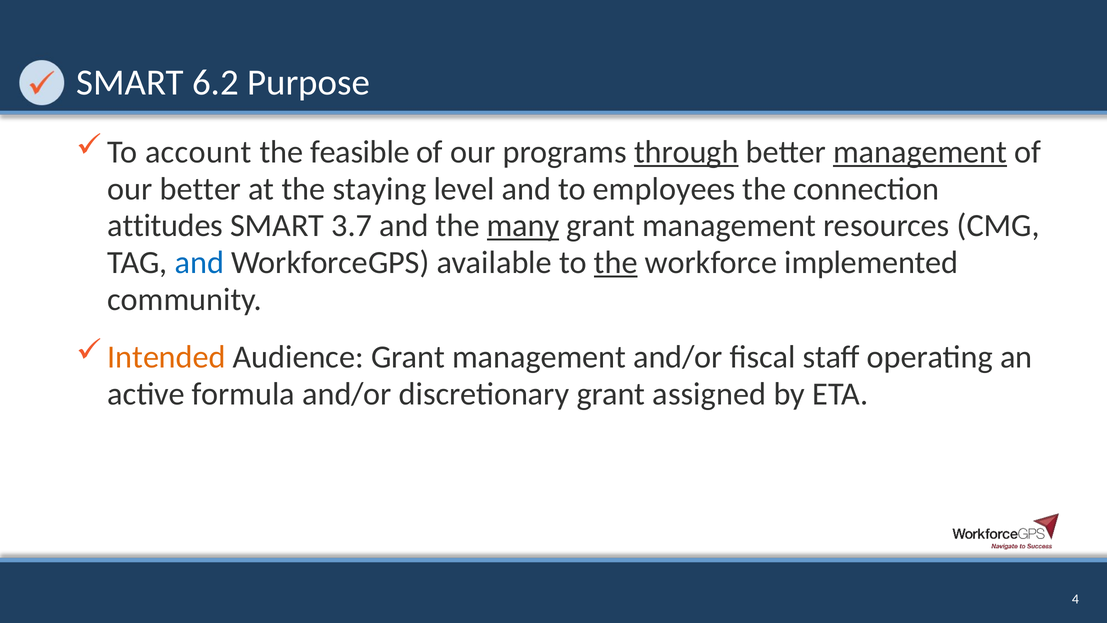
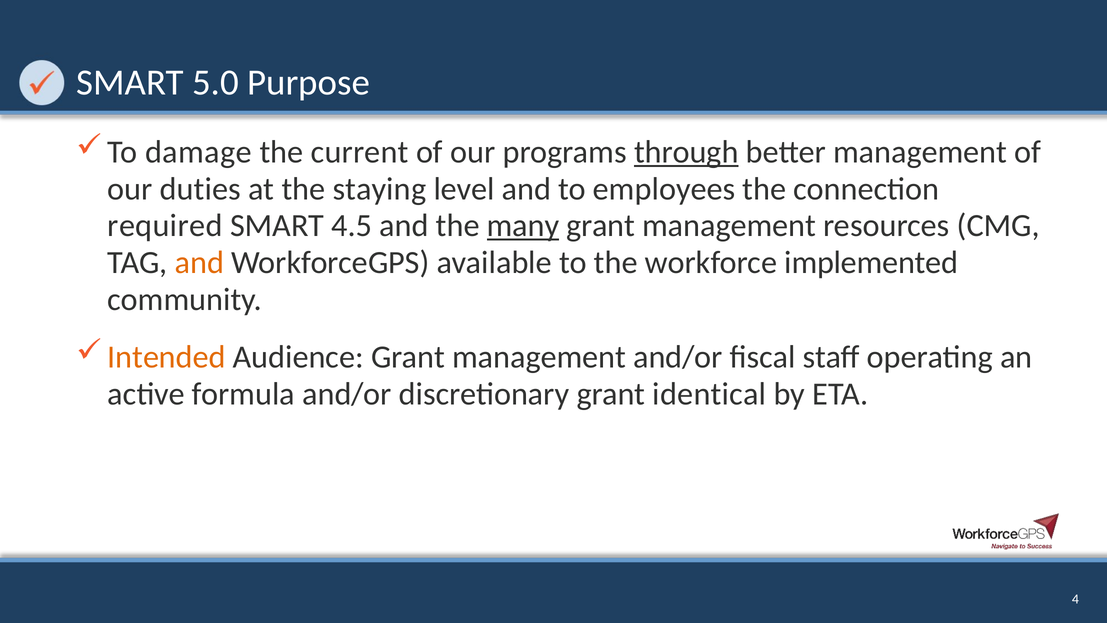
6.2: 6.2 -> 5.0
account: account -> damage
feasible: feasible -> current
management at (920, 152) underline: present -> none
our better: better -> duties
attitudes: attitudes -> required
3.7: 3.7 -> 4.5
and at (199, 262) colour: blue -> orange
the at (616, 262) underline: present -> none
assigned: assigned -> identical
